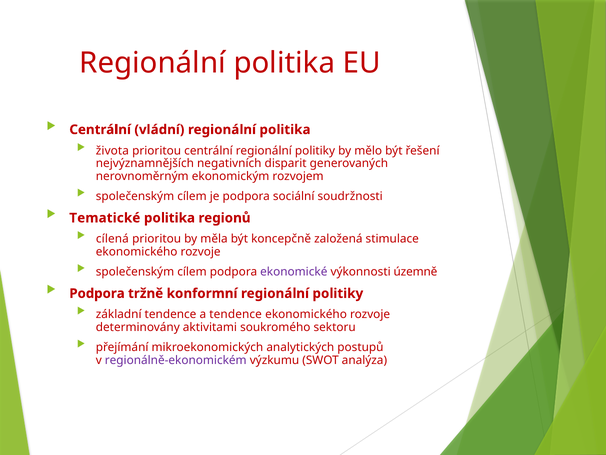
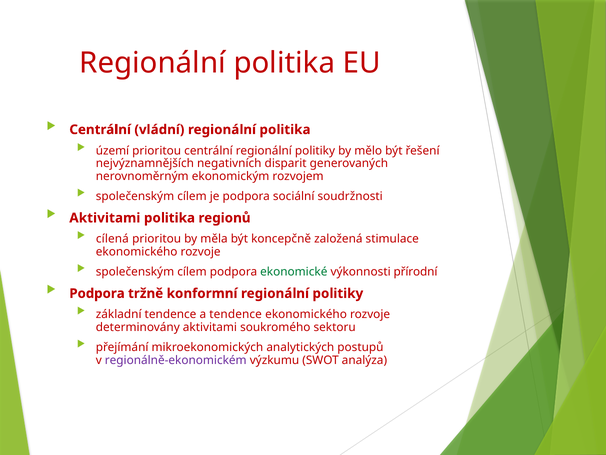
života: života -> území
Tematické at (105, 218): Tematické -> Aktivitami
ekonomické colour: purple -> green
územně: územně -> přírodní
